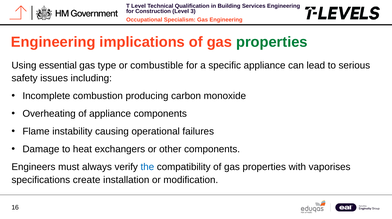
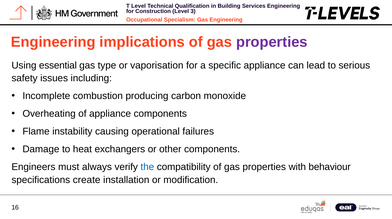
properties at (272, 42) colour: green -> purple
combustible: combustible -> vaporisation
vaporises: vaporises -> behaviour
